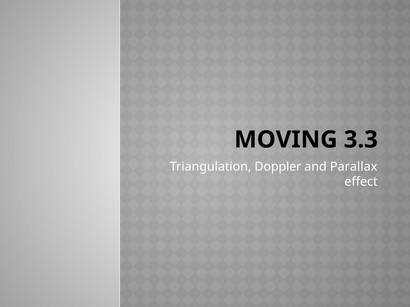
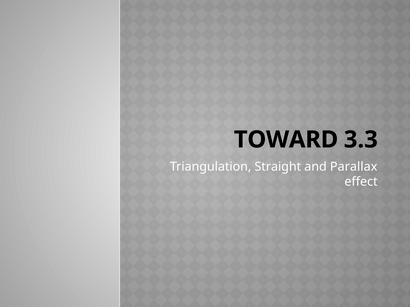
MOVING: MOVING -> TOWARD
Doppler: Doppler -> Straight
